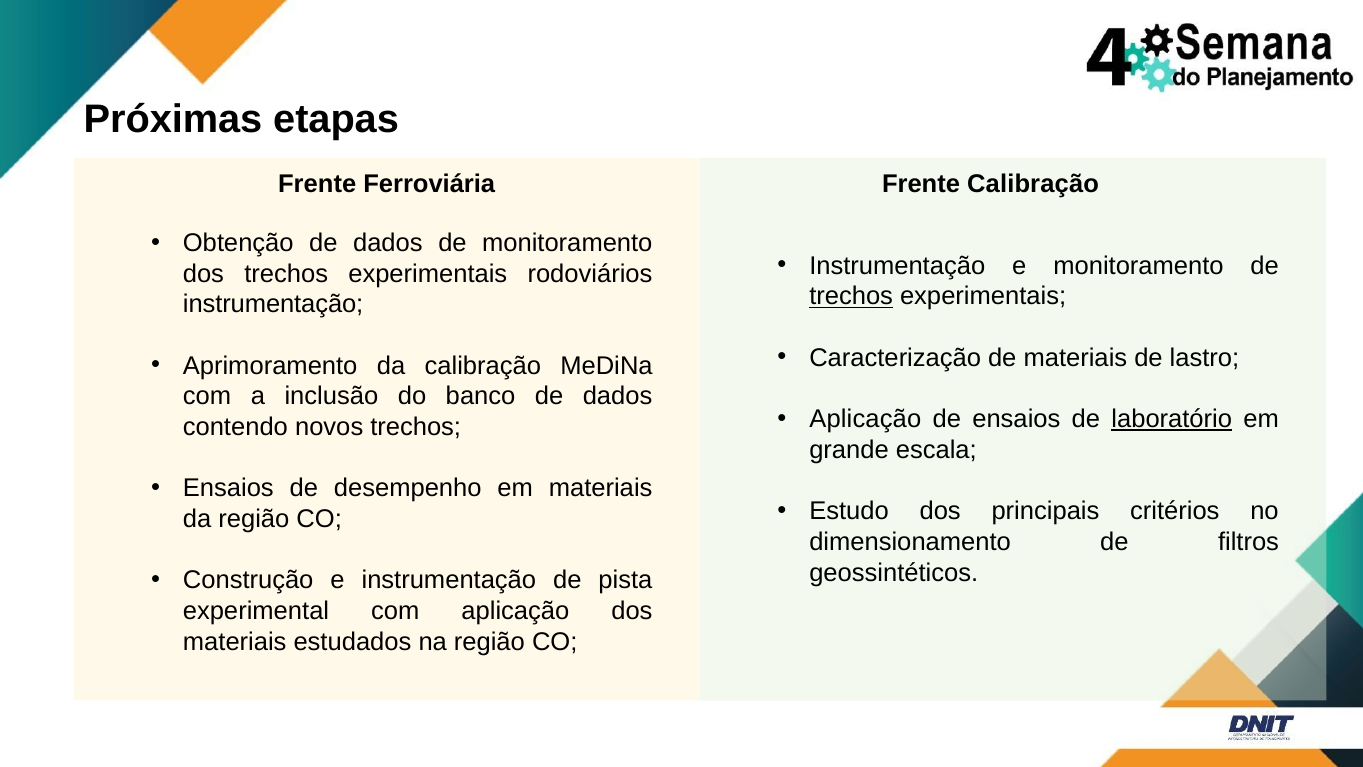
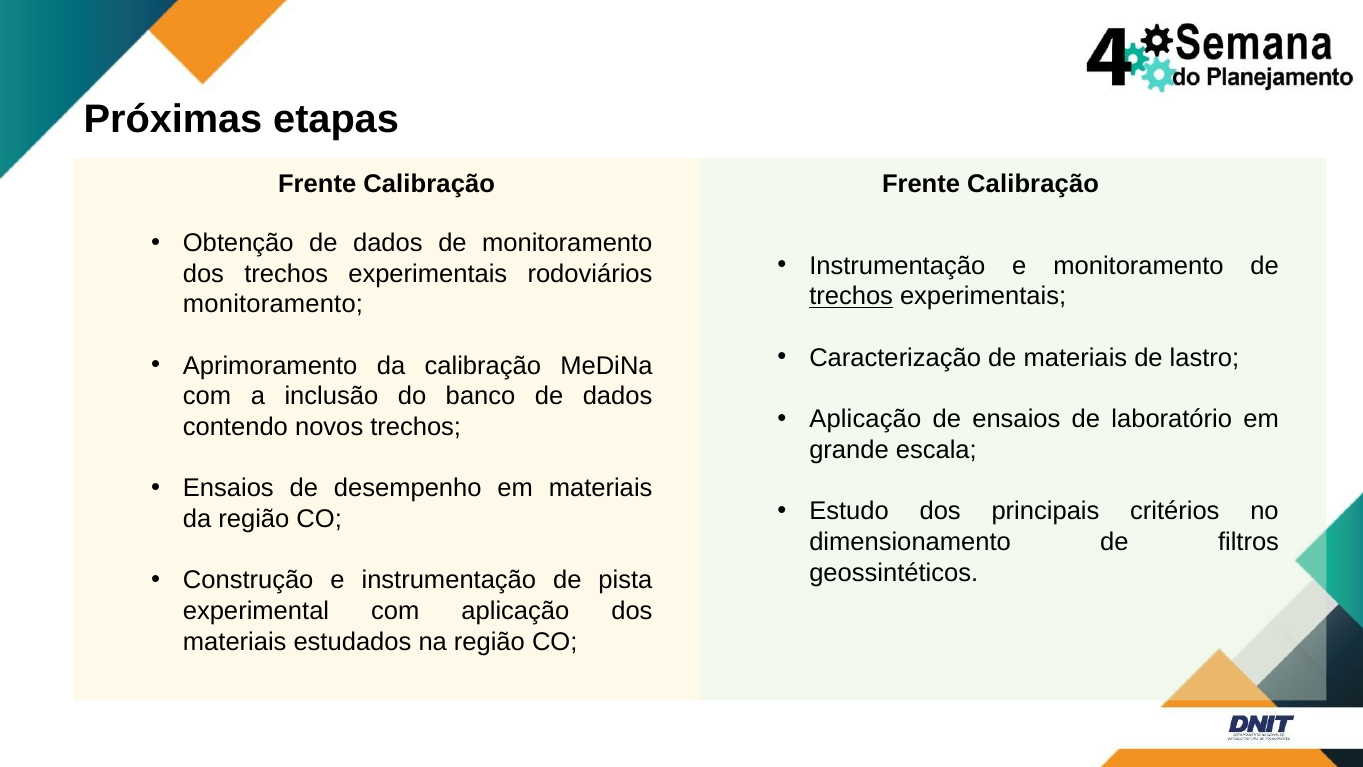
Ferroviária at (429, 184): Ferroviária -> Calibração
instrumentação at (273, 304): instrumentação -> monitoramento
laboratório underline: present -> none
